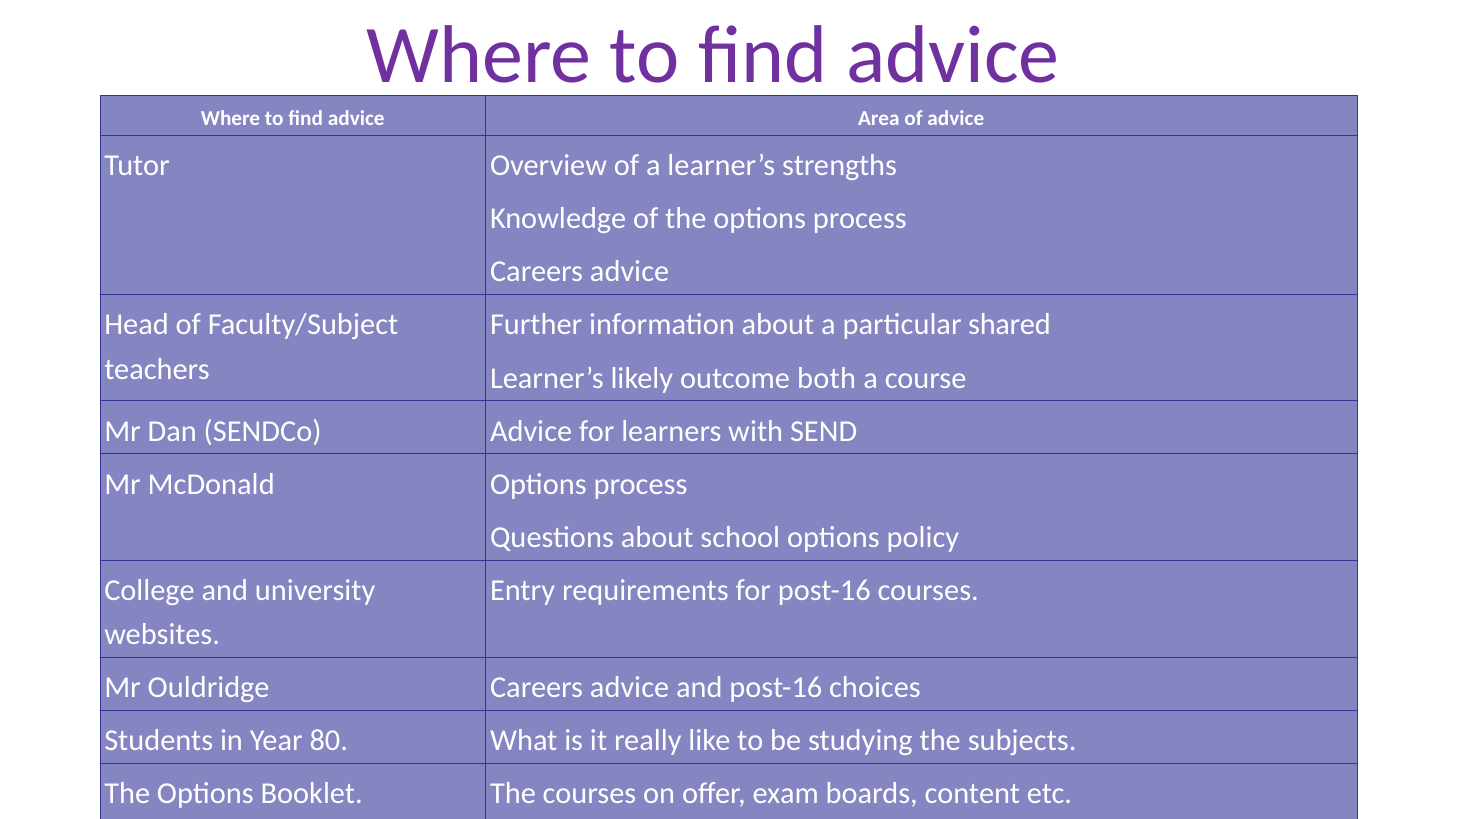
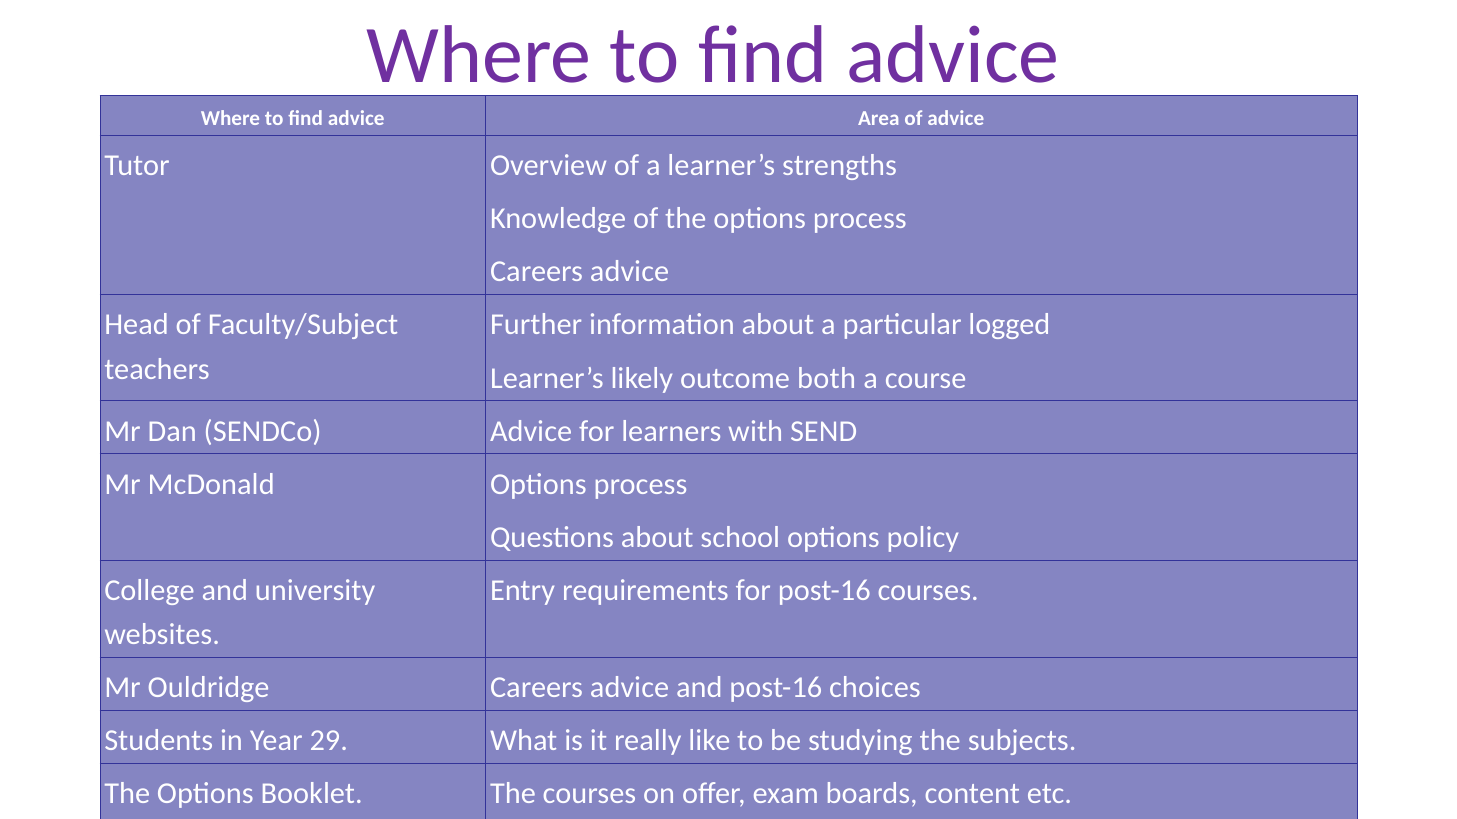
shared: shared -> logged
80: 80 -> 29
